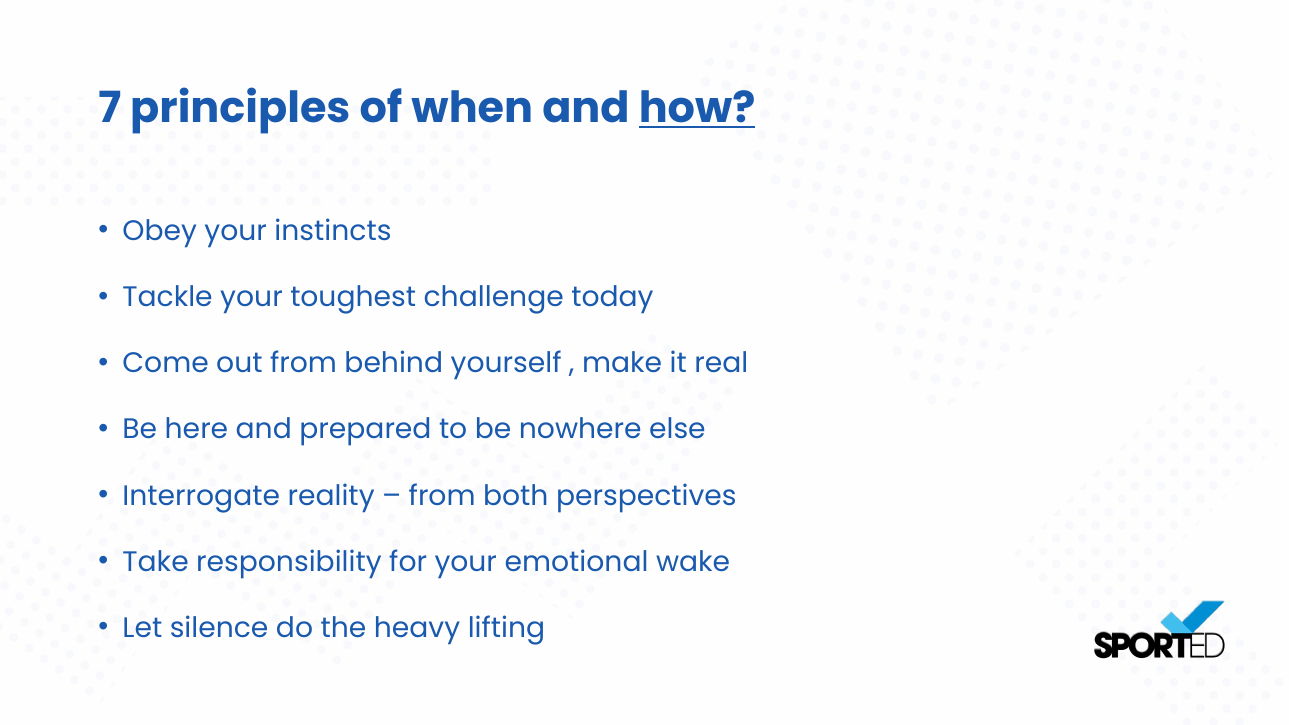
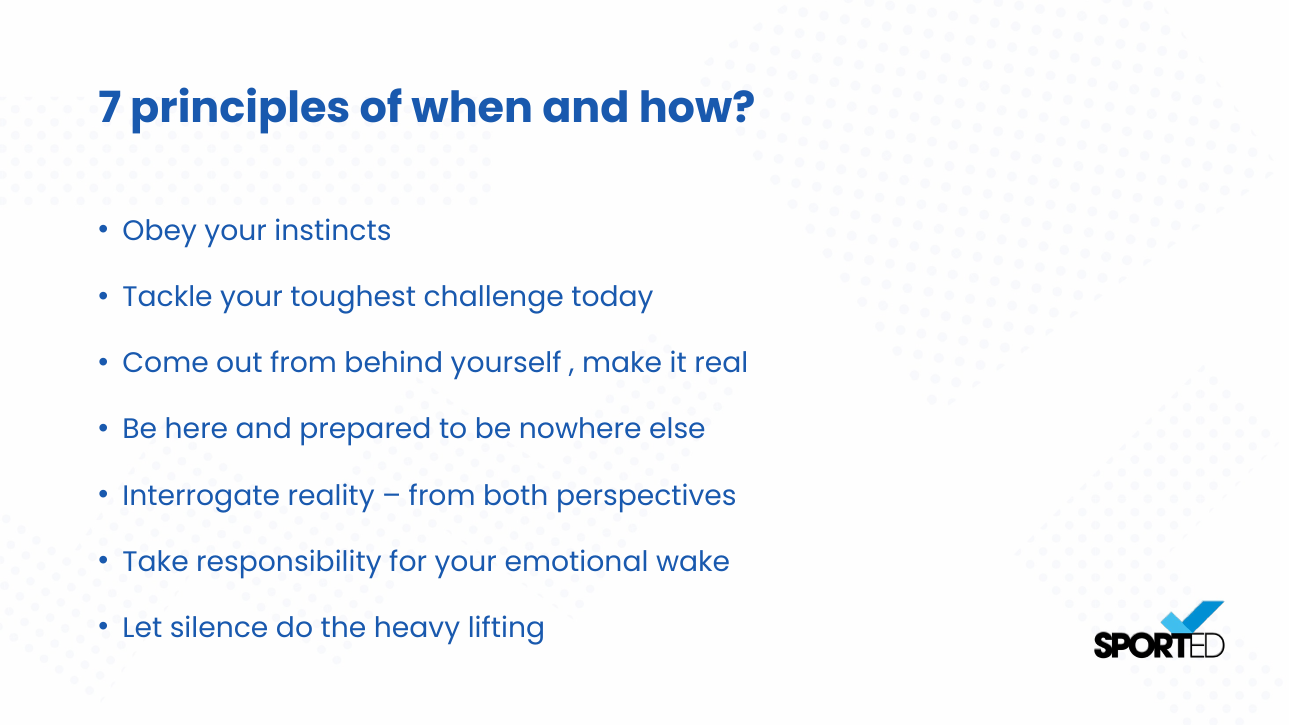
how underline: present -> none
